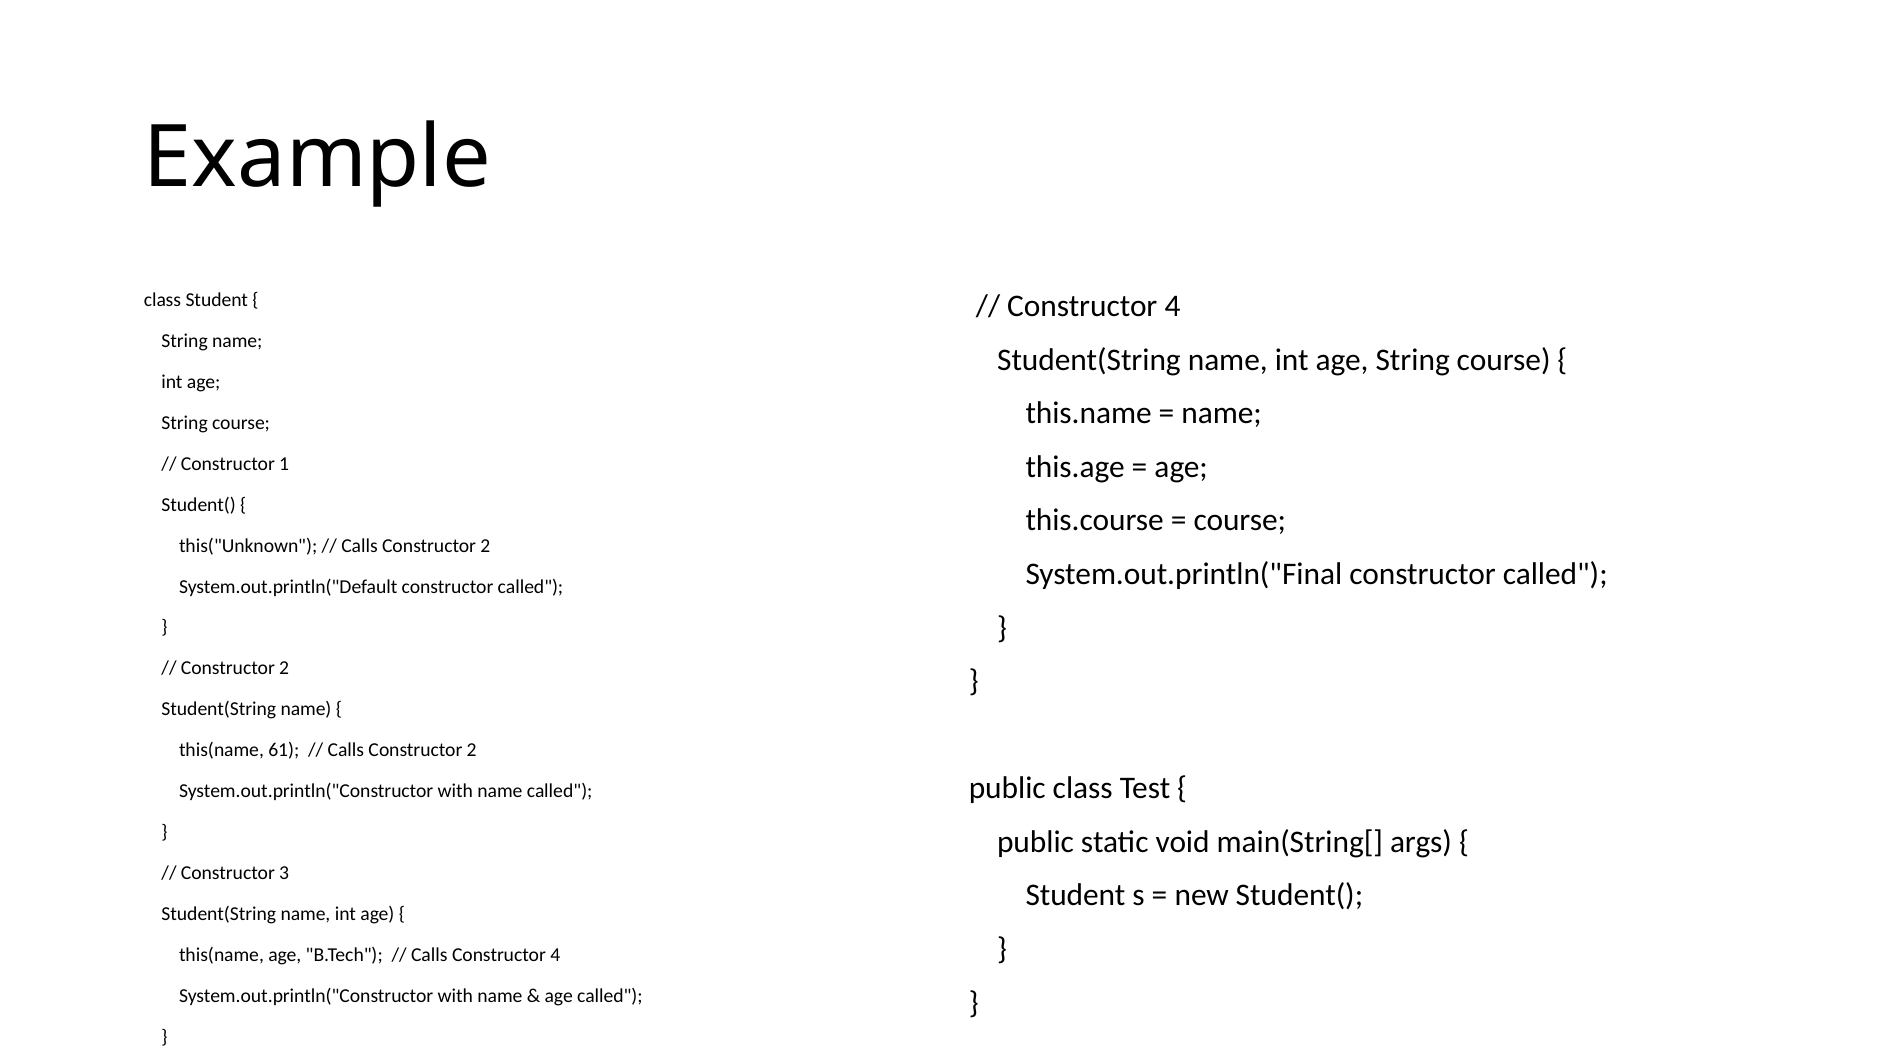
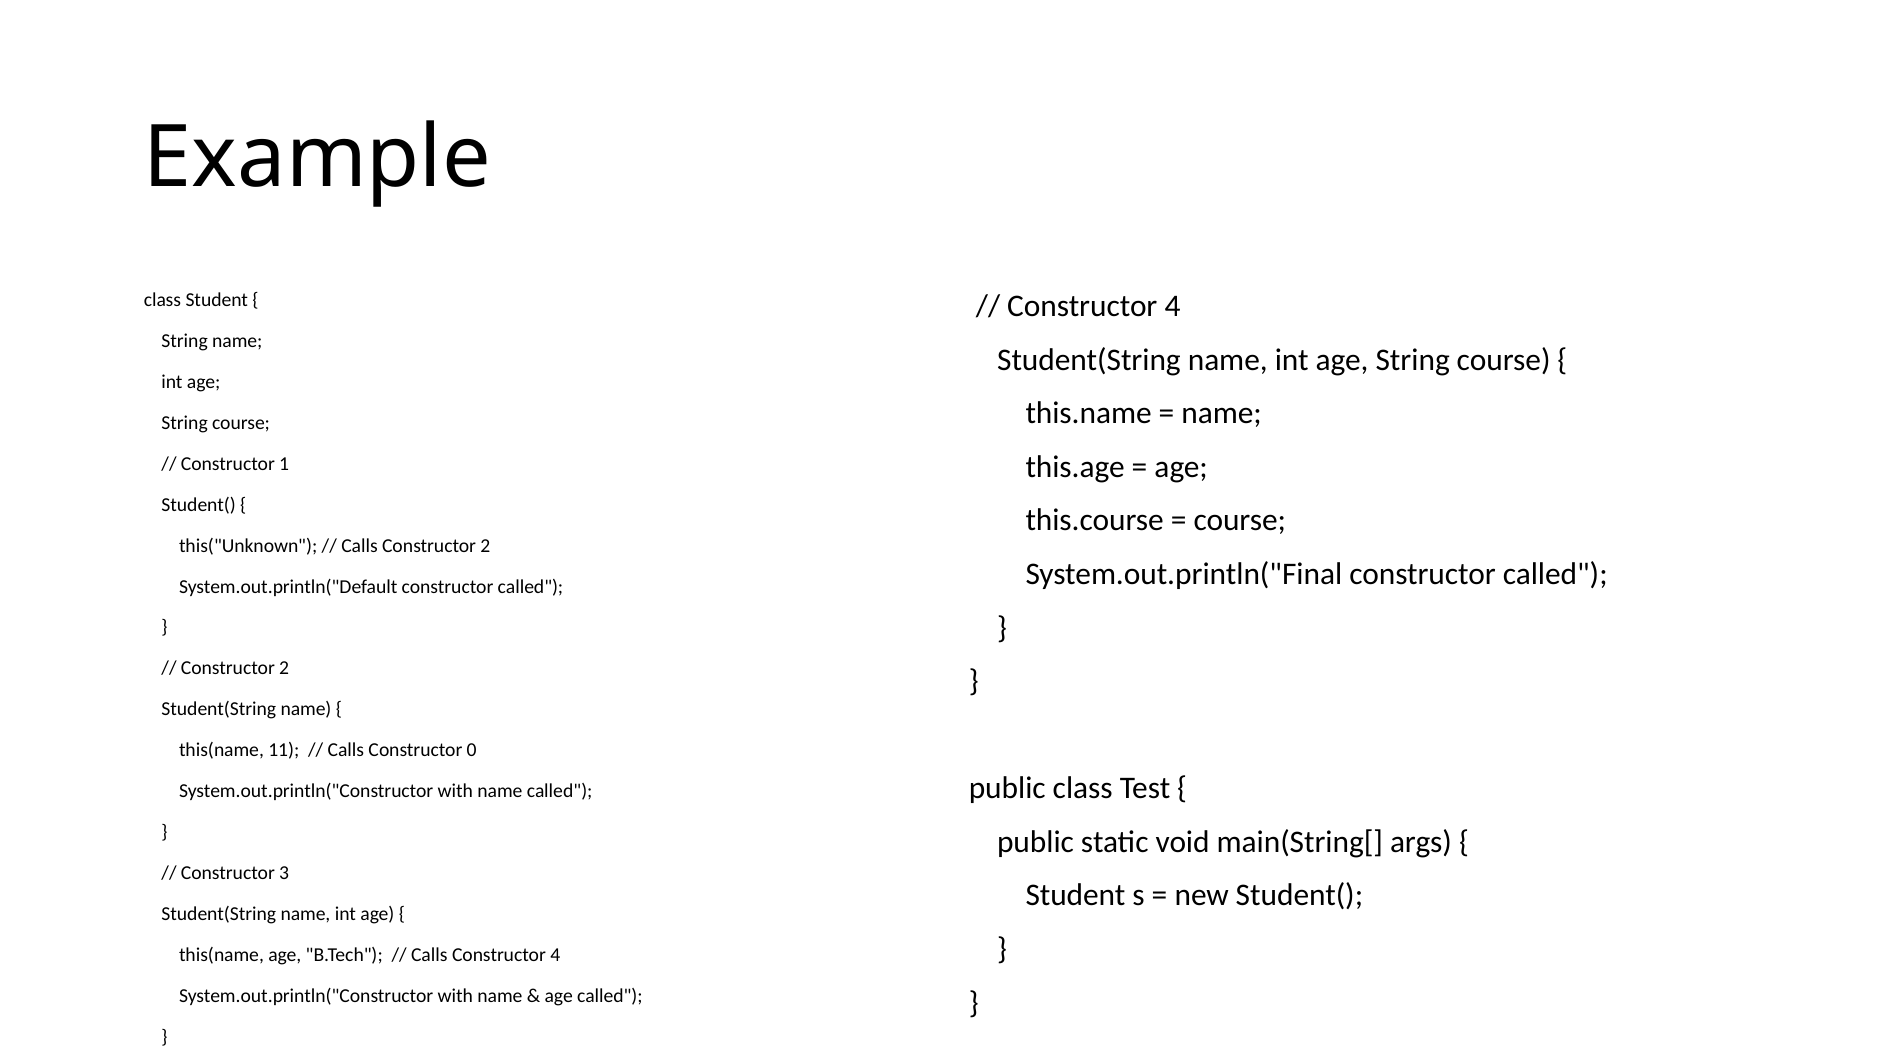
61: 61 -> 11
2 at (472, 750): 2 -> 0
